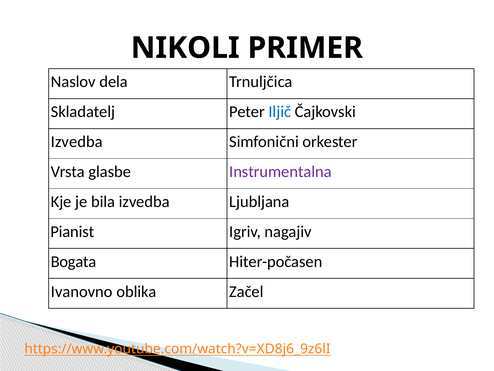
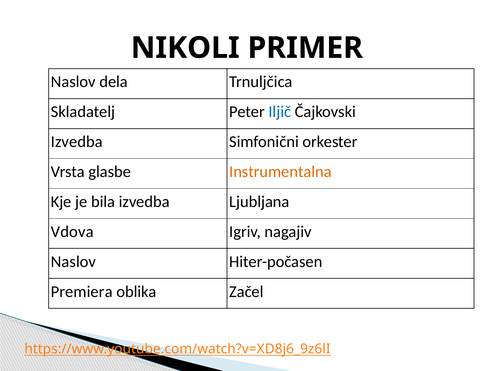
Instrumentalna colour: purple -> orange
Pianist: Pianist -> Vdova
Bogata at (74, 261): Bogata -> Naslov
Ivanovno: Ivanovno -> Premiera
